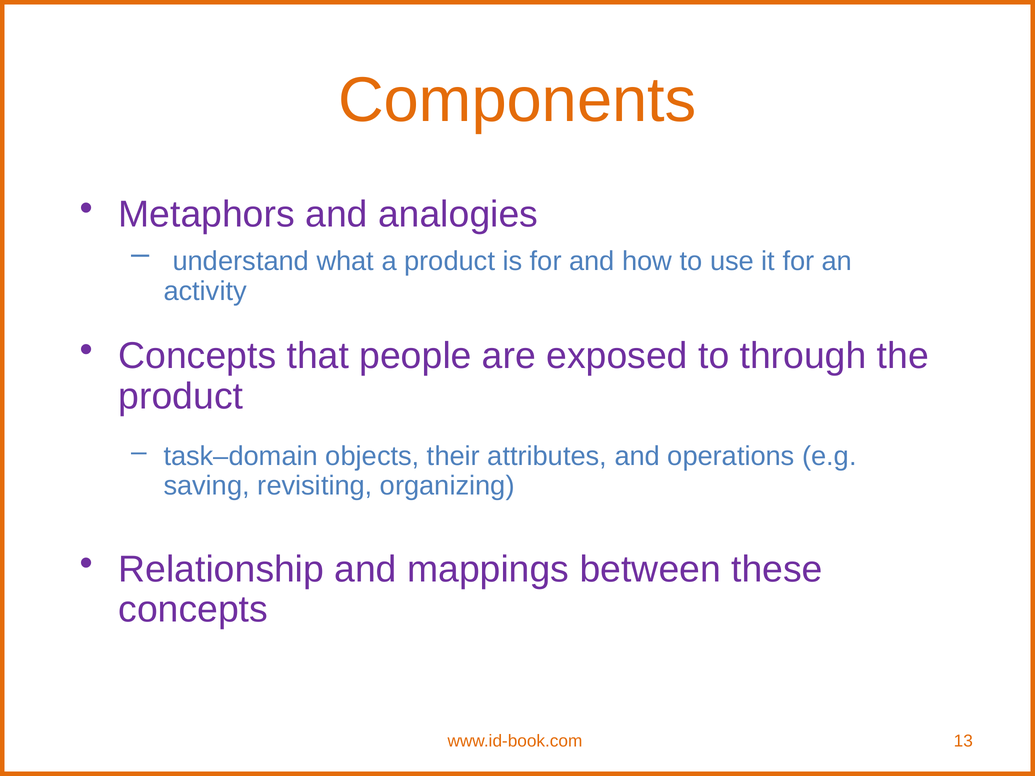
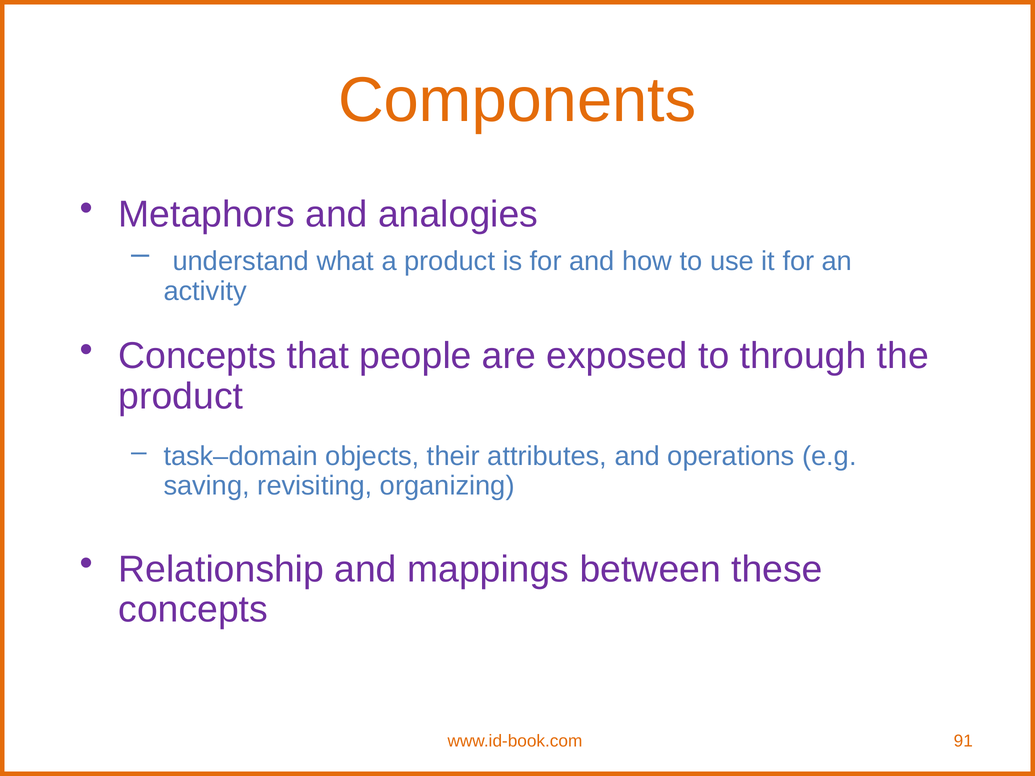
13: 13 -> 91
